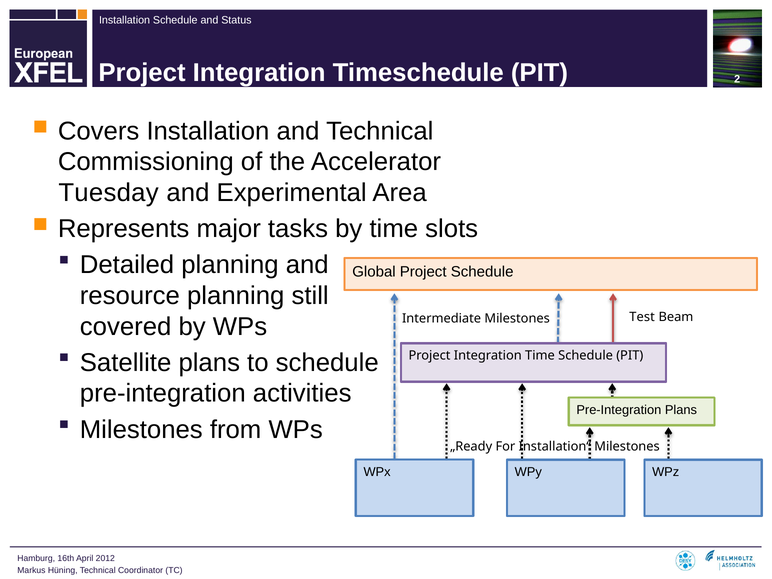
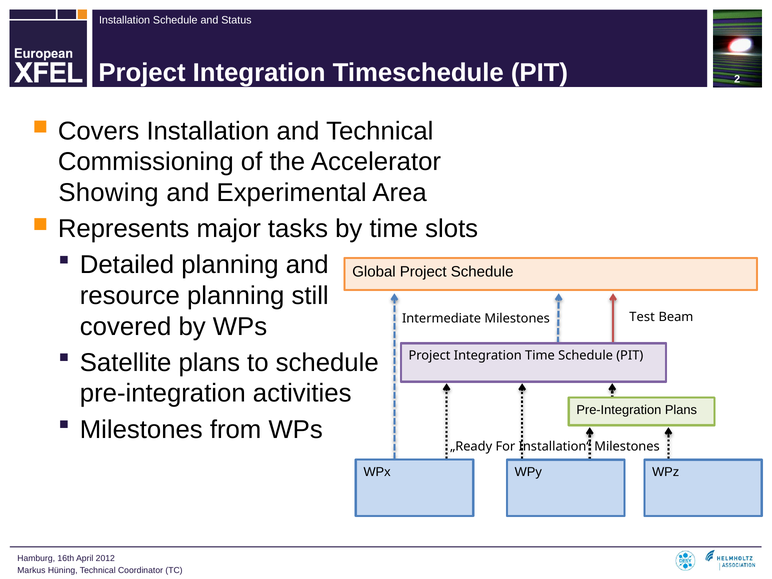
Tuesday: Tuesday -> Showing
